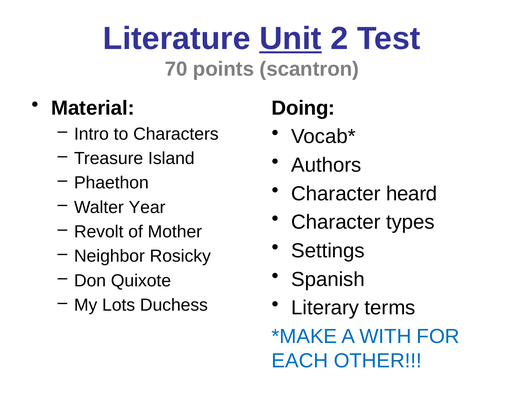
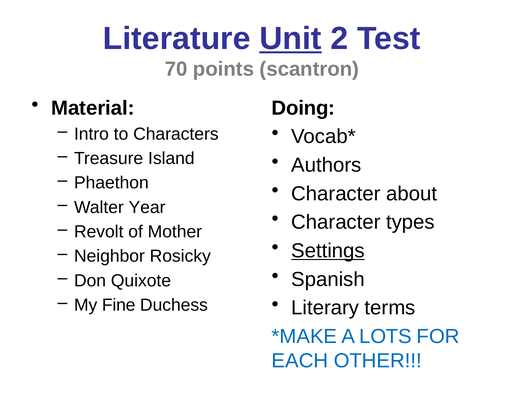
heard: heard -> about
Settings underline: none -> present
Lots: Lots -> Fine
WITH: WITH -> LOTS
